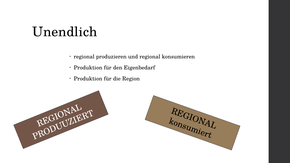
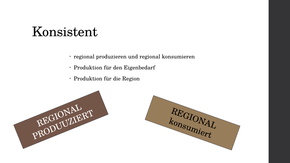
Unendlich: Unendlich -> Konsistent
